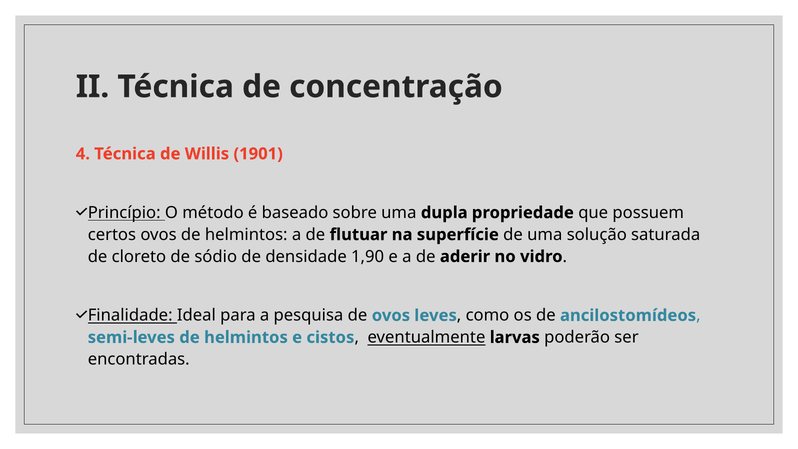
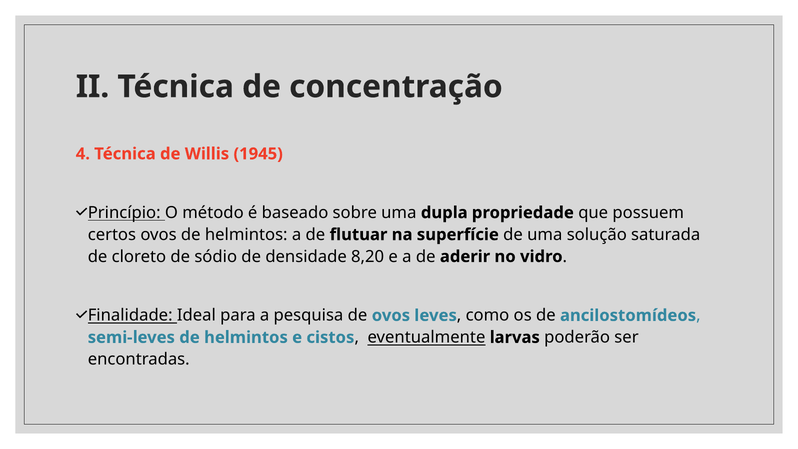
1901: 1901 -> 1945
1,90: 1,90 -> 8,20
